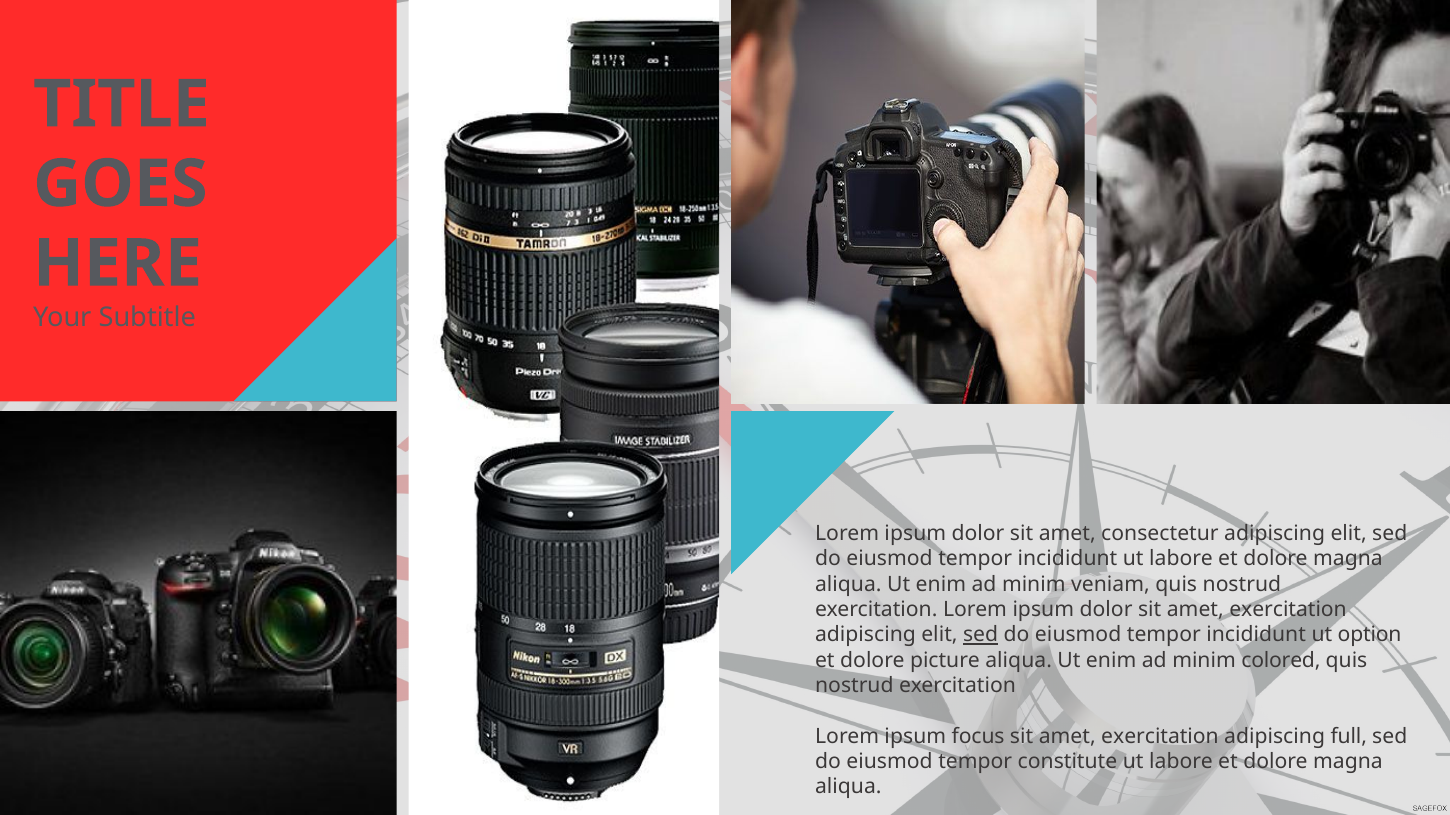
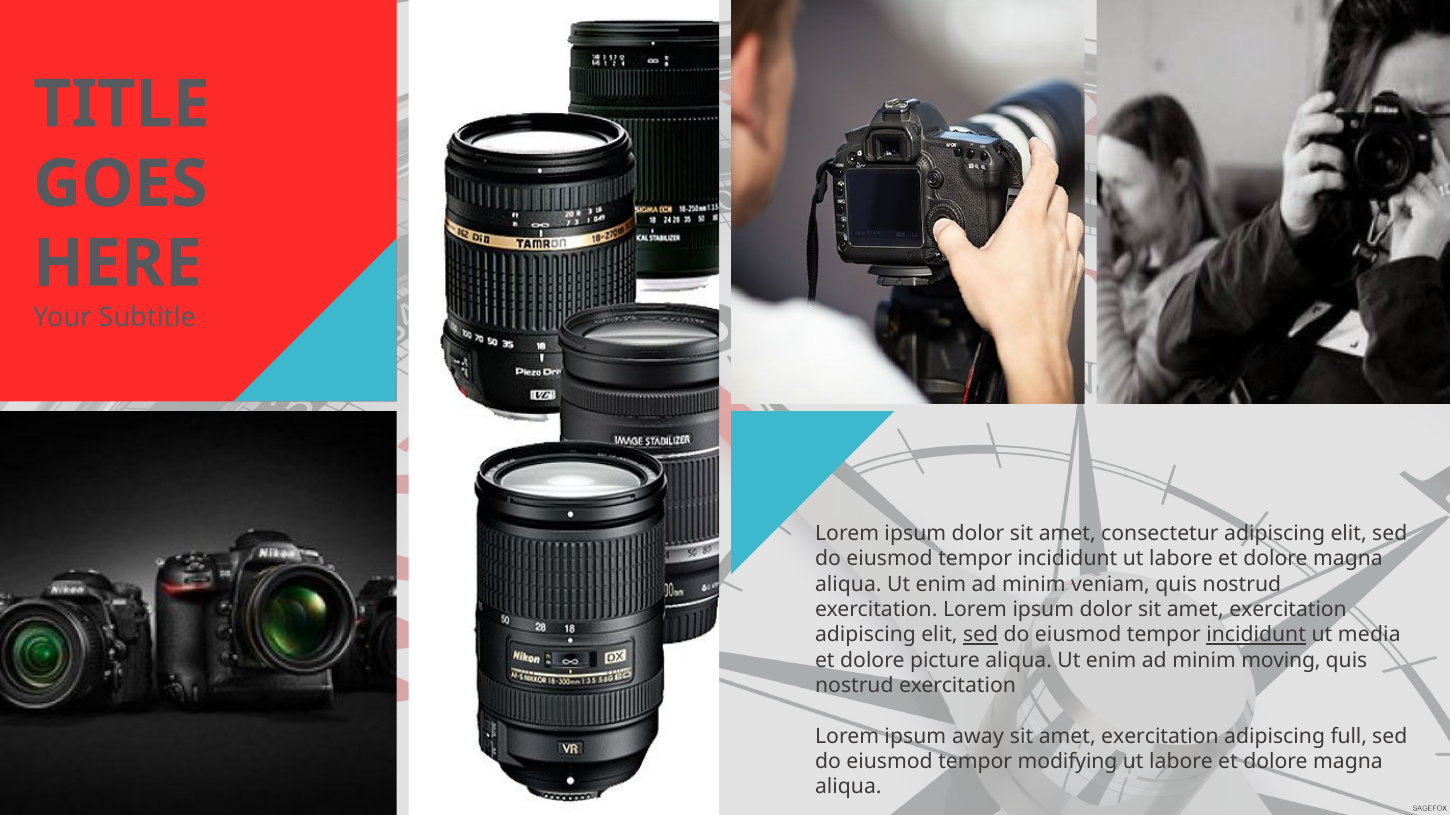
incididunt at (1256, 635) underline: none -> present
option: option -> media
colored: colored -> moving
focus: focus -> away
constitute: constitute -> modifying
